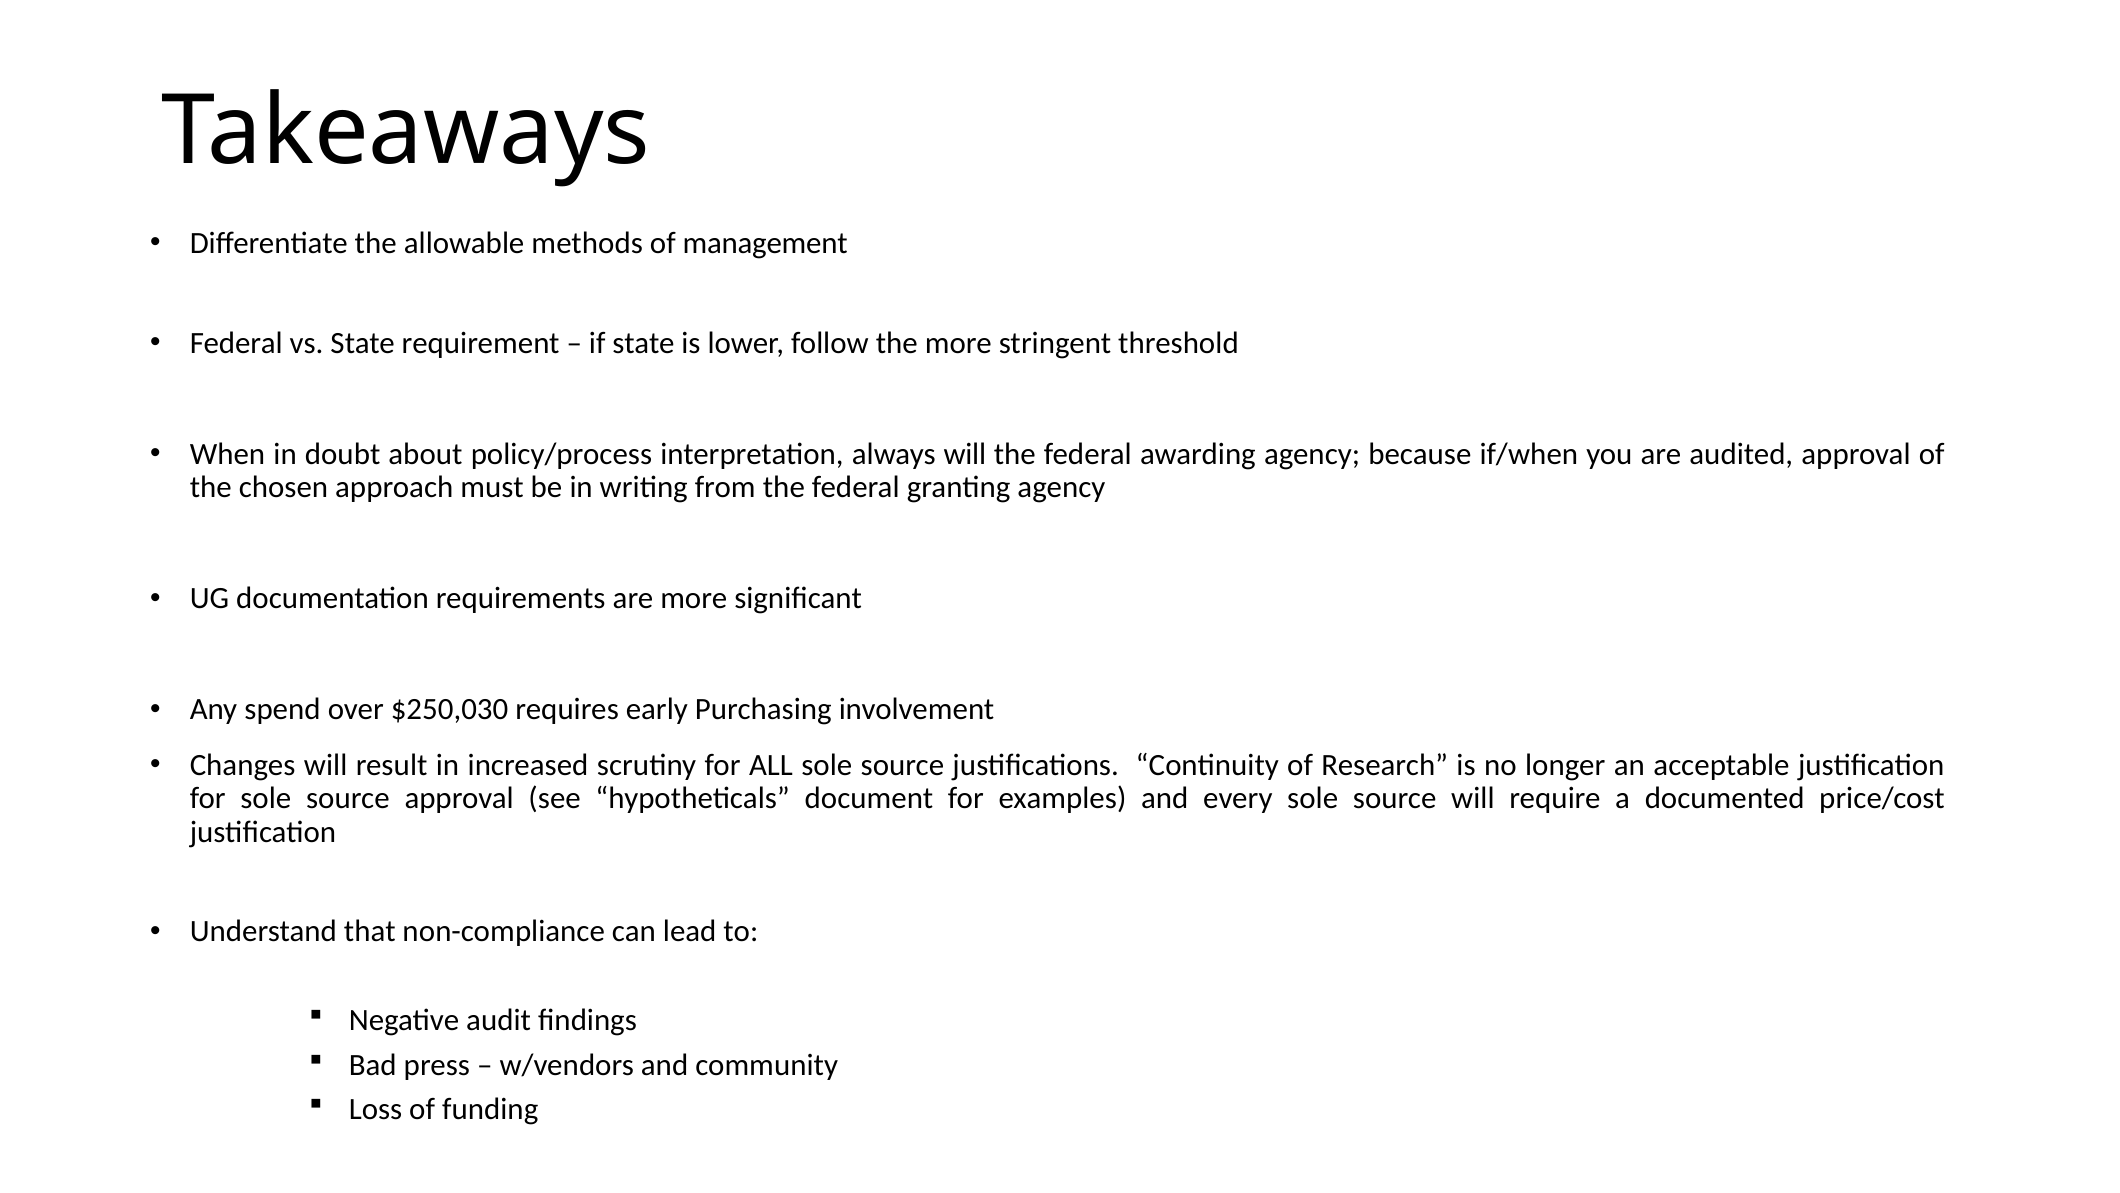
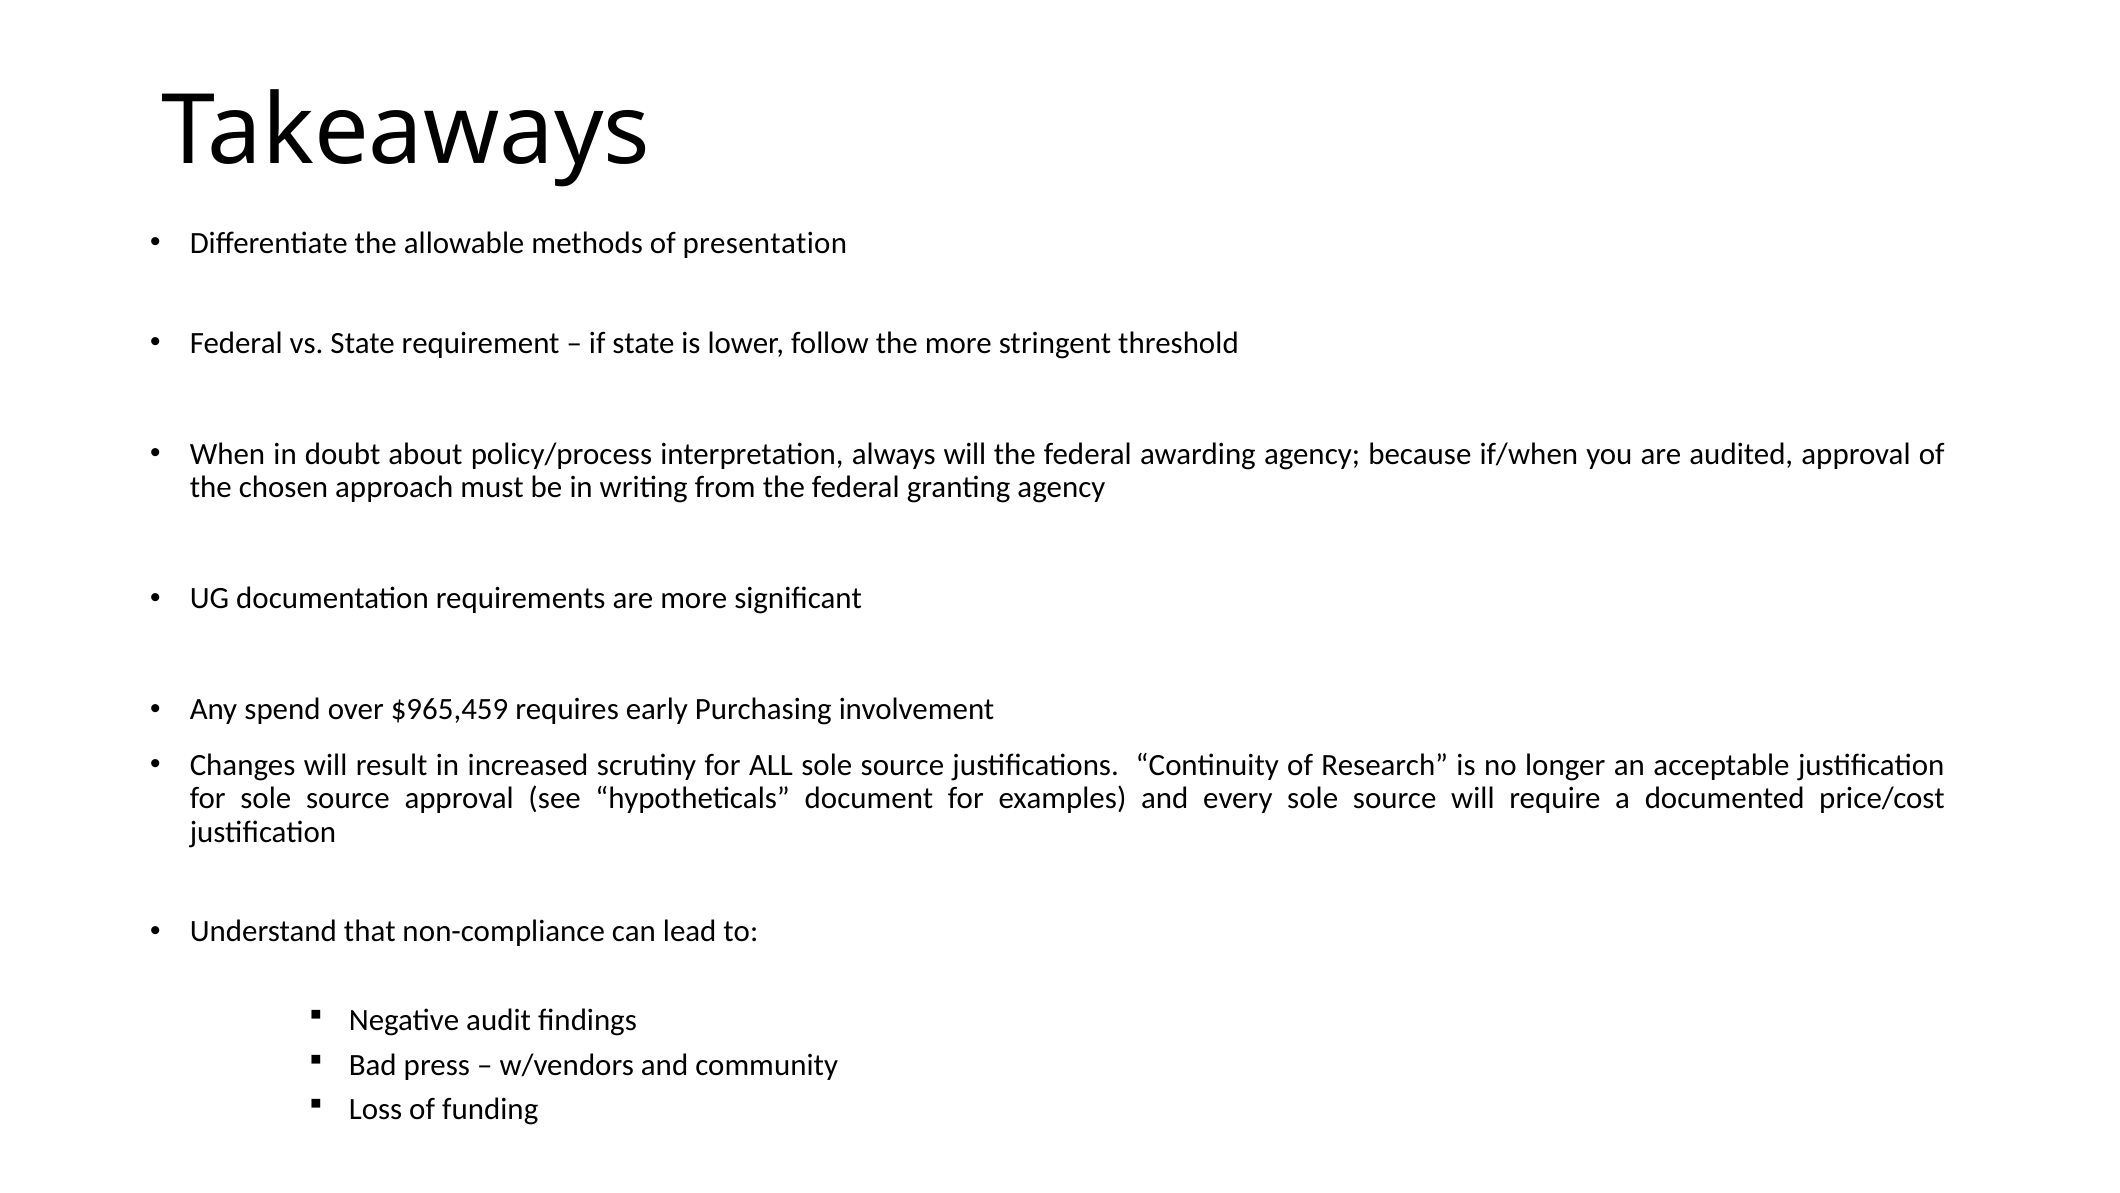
management: management -> presentation
$250,030: $250,030 -> $965,459
